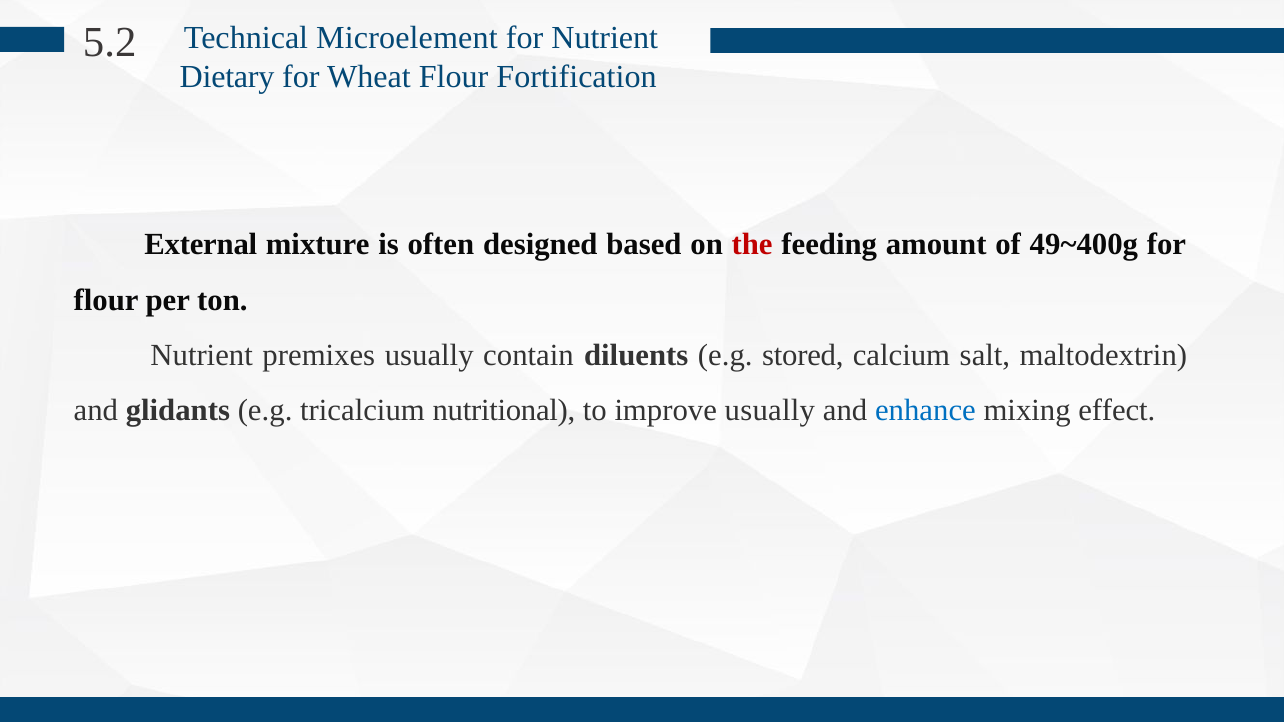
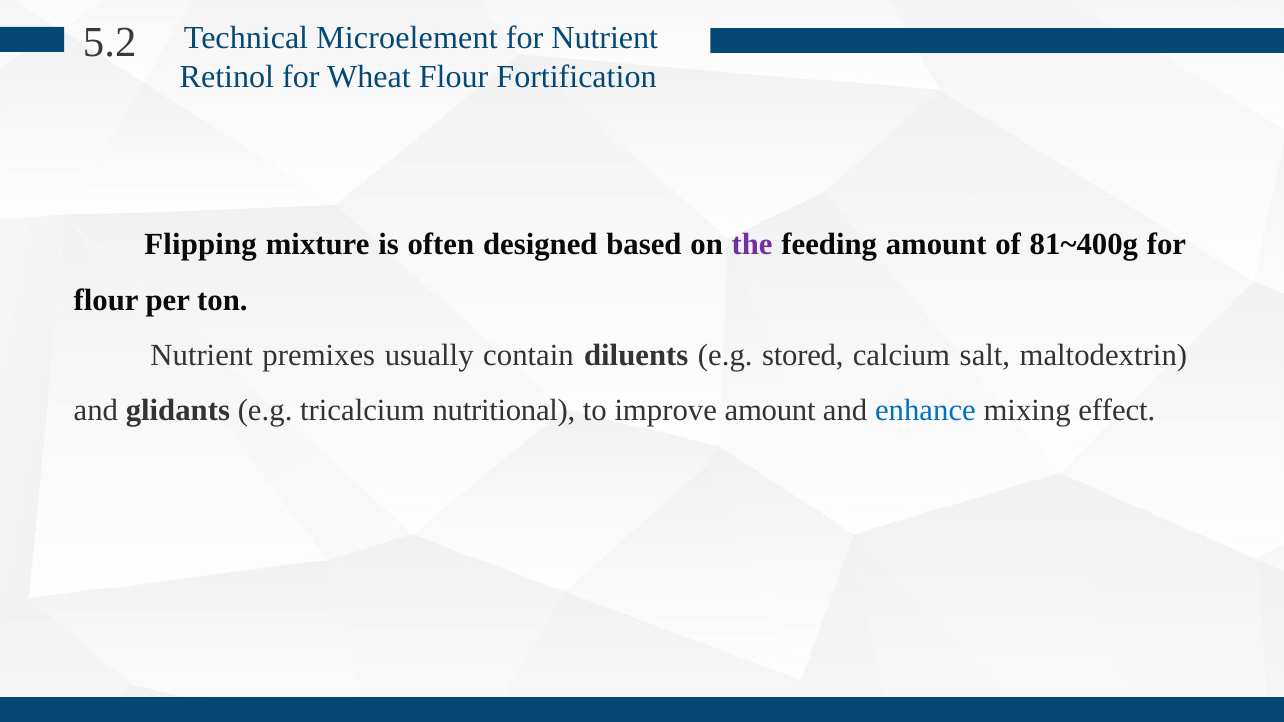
Dietary: Dietary -> Retinol
External: External -> Flipping
the colour: red -> purple
49~400g: 49~400g -> 81~400g
improve usually: usually -> amount
